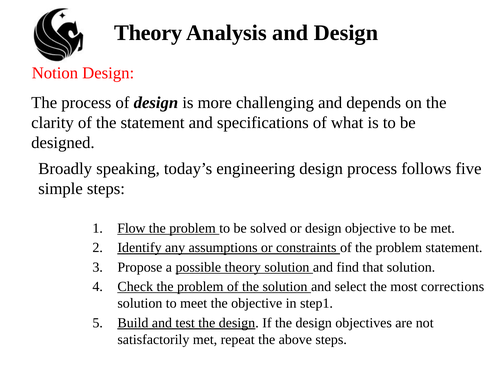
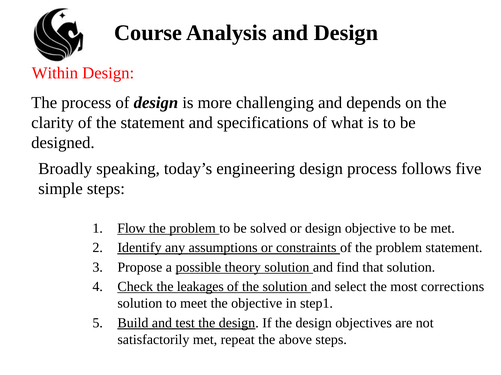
Theory at (148, 33): Theory -> Course
Notion: Notion -> Within
Check the problem: problem -> leakages
